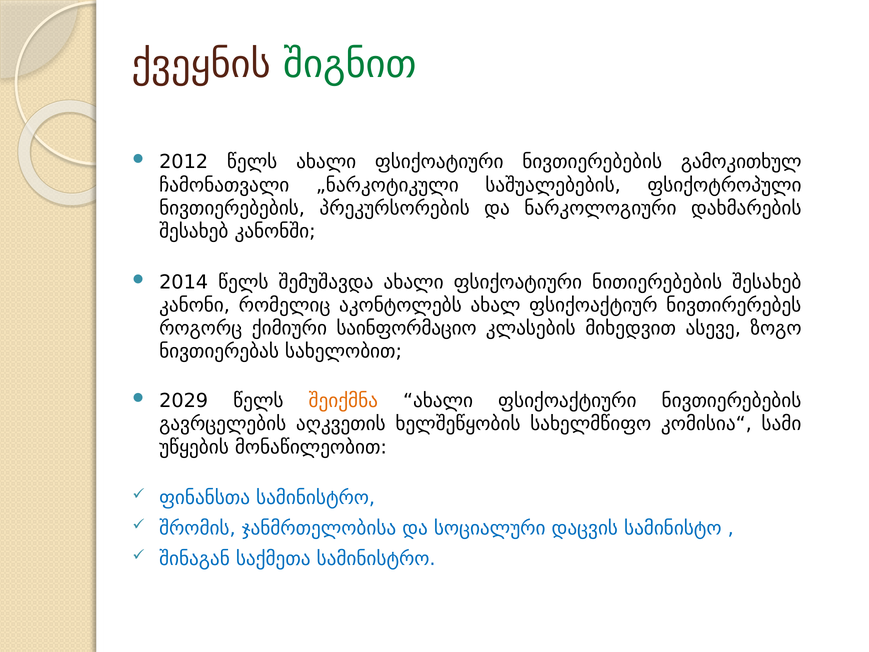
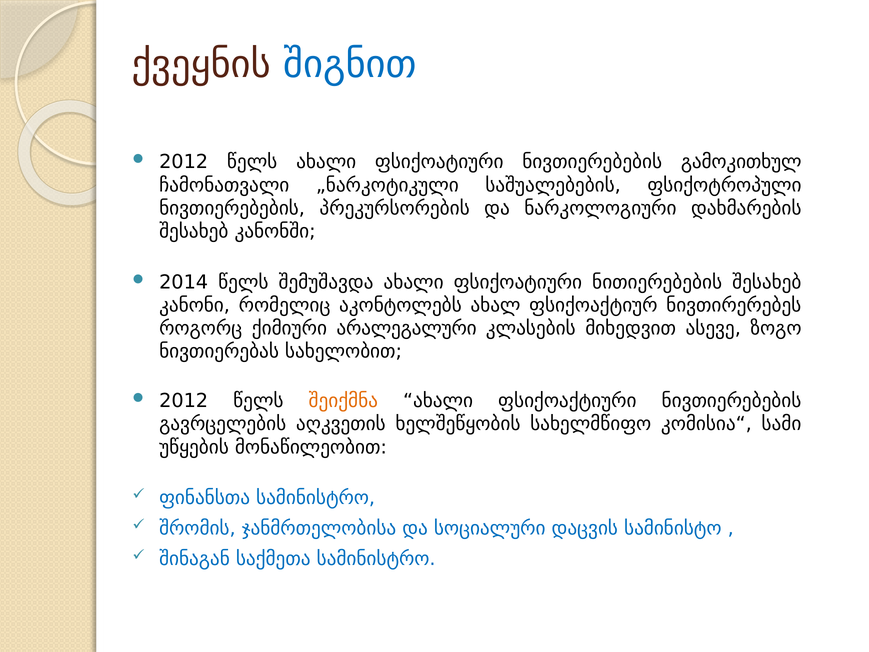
შიგნით colour: green -> blue
საინფორმაციო: საინფორმაციო -> არალეგალური
2029 at (184, 401): 2029 -> 2012
